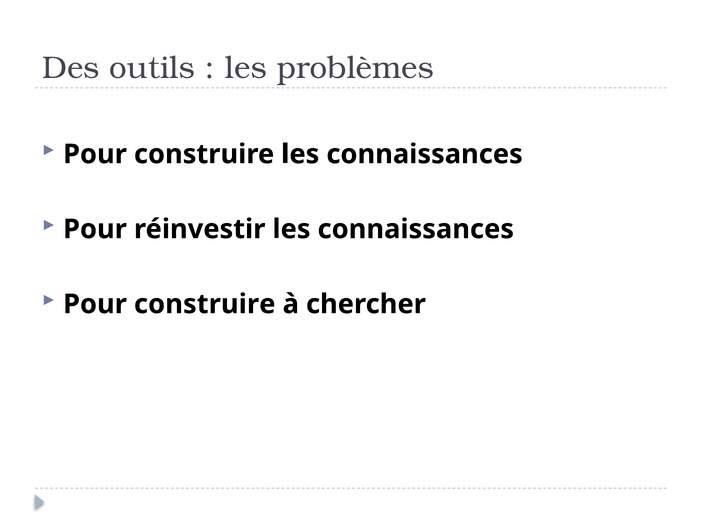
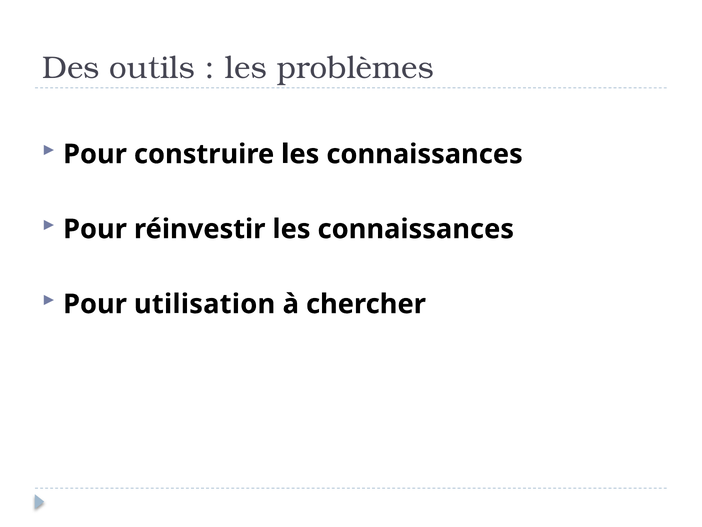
construire at (205, 304): construire -> utilisation
